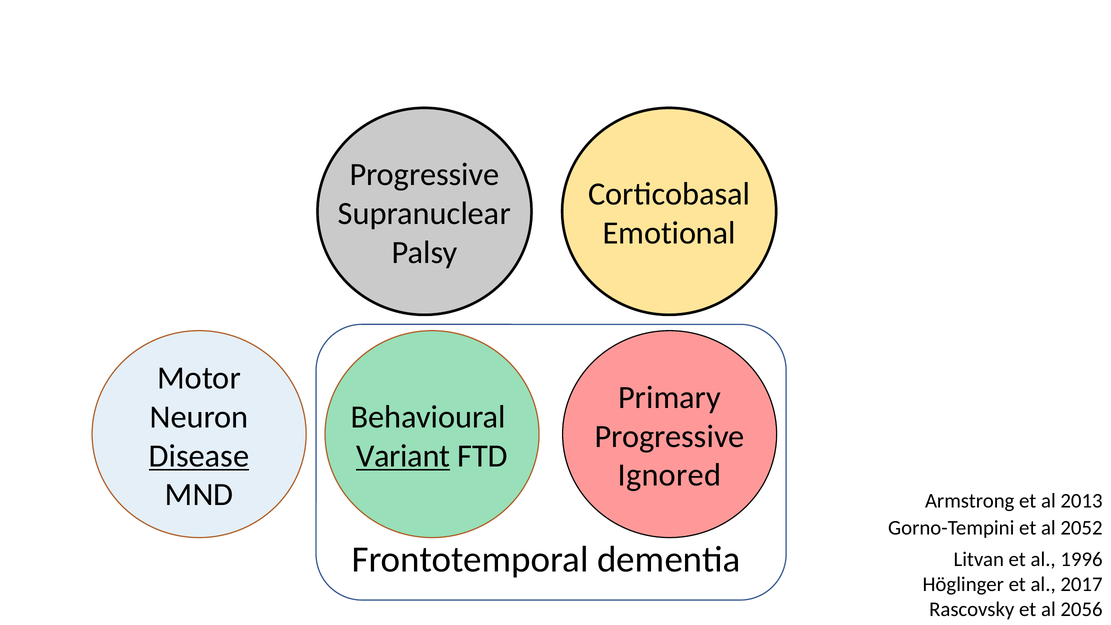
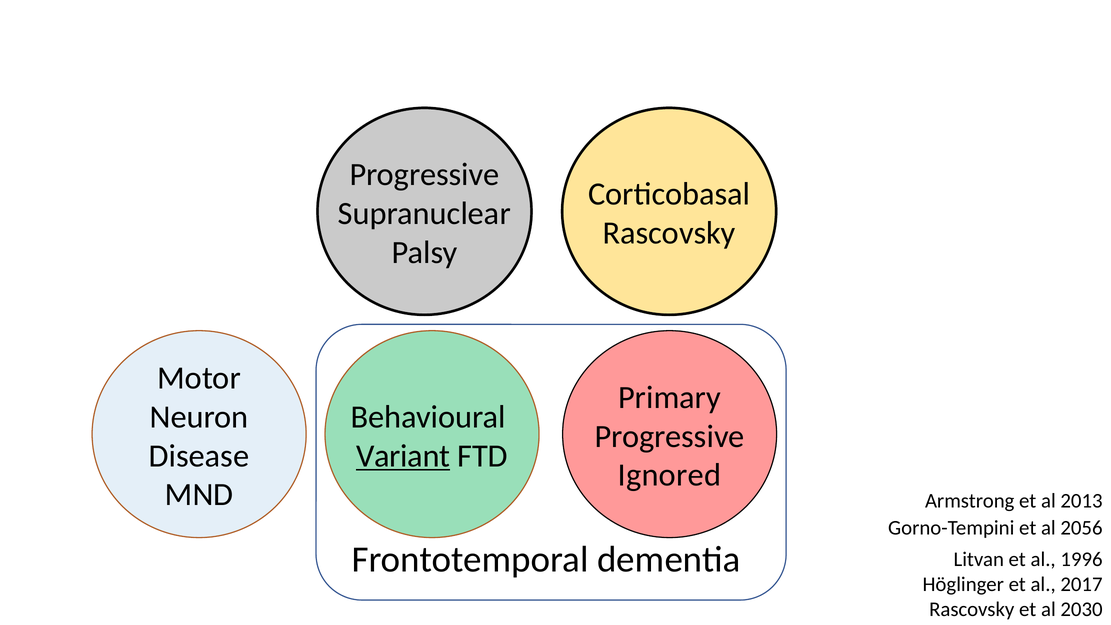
Emotional at (669, 233): Emotional -> Rascovsky
Disease underline: present -> none
2052: 2052 -> 2056
2056: 2056 -> 2030
